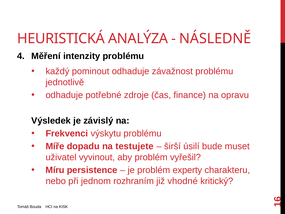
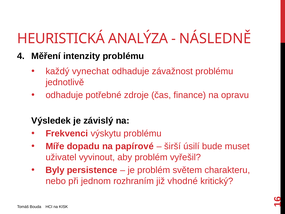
pominout: pominout -> vynechat
testujete: testujete -> papírové
Míru: Míru -> Byly
experty: experty -> světem
